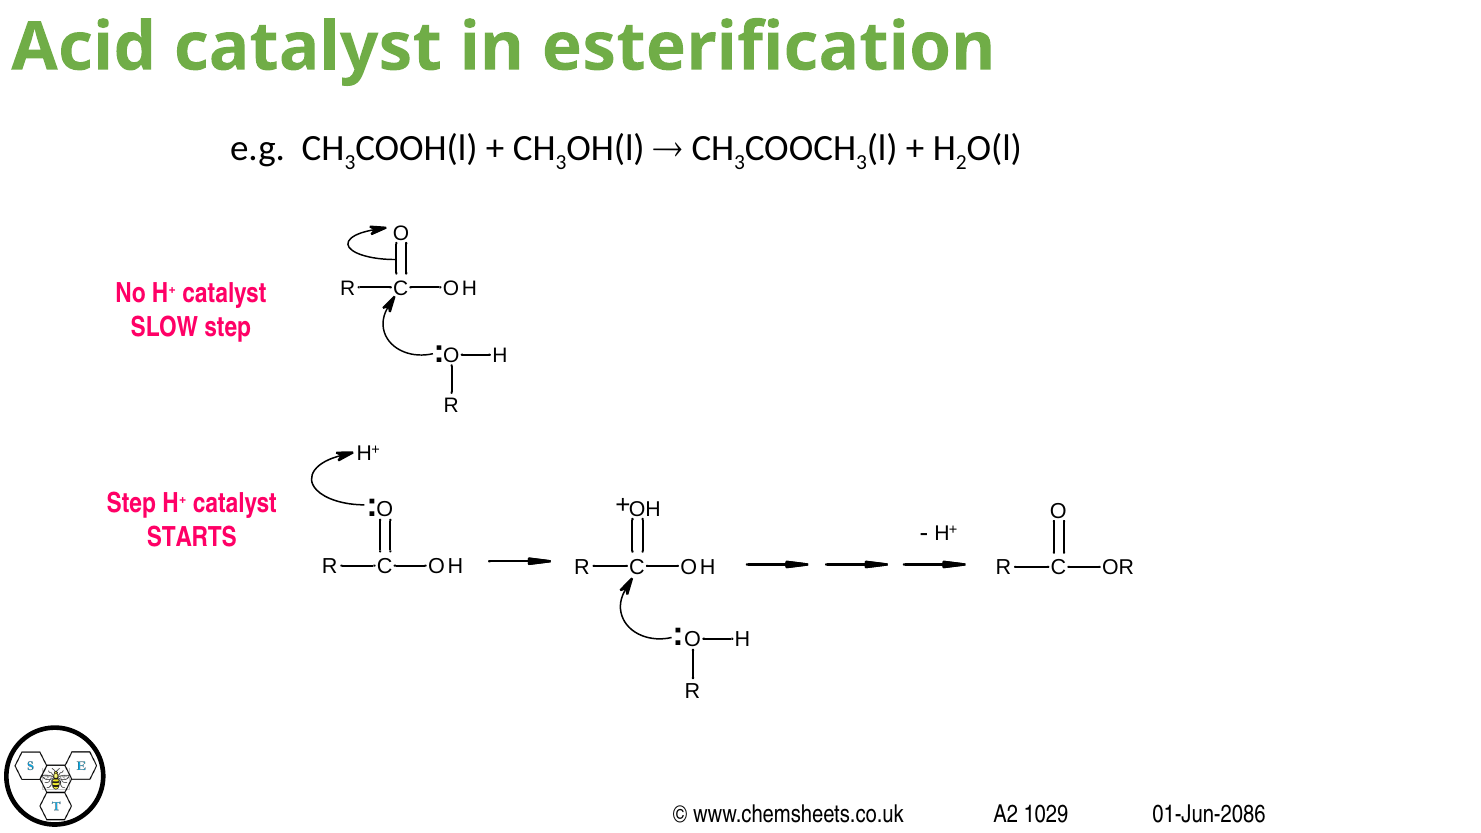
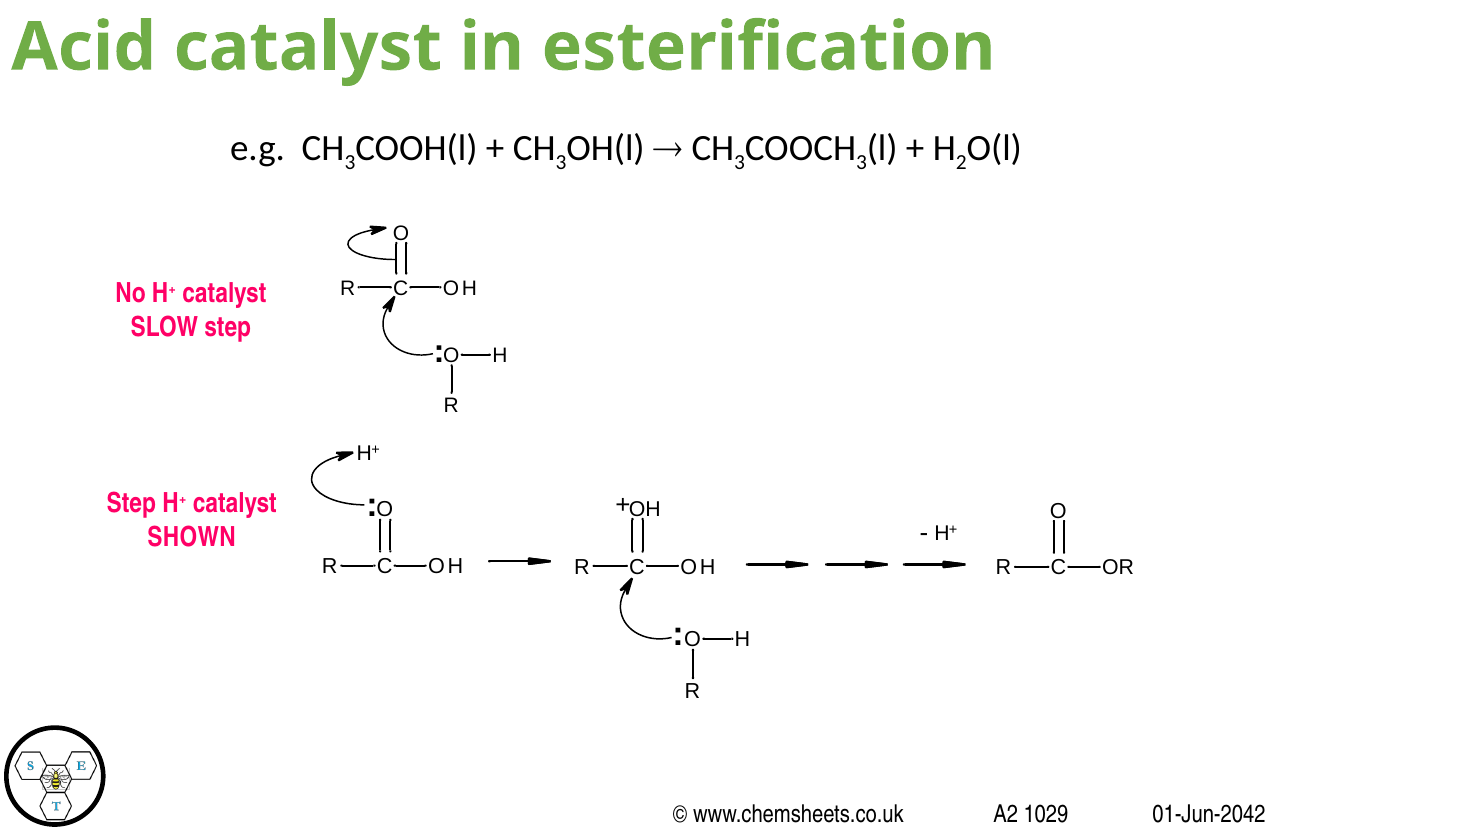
STARTS: STARTS -> SHOWN
01-Jun-2086: 01-Jun-2086 -> 01-Jun-2042
